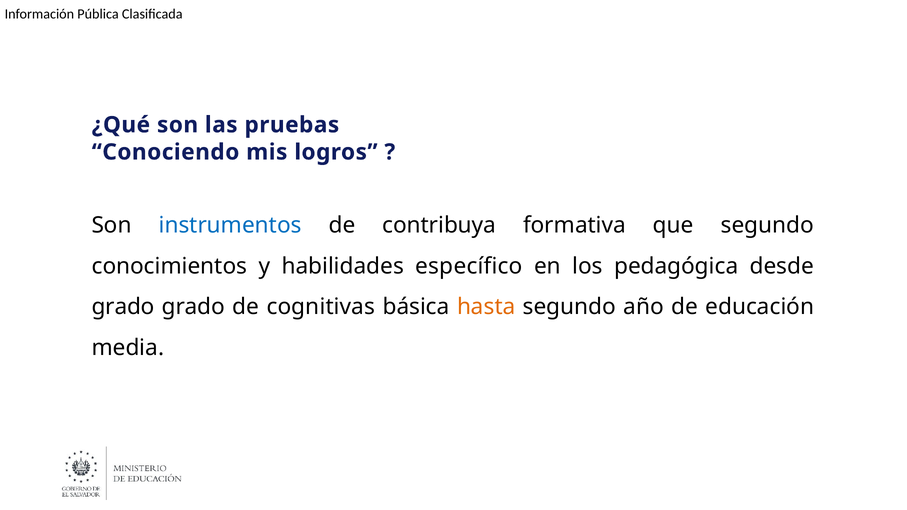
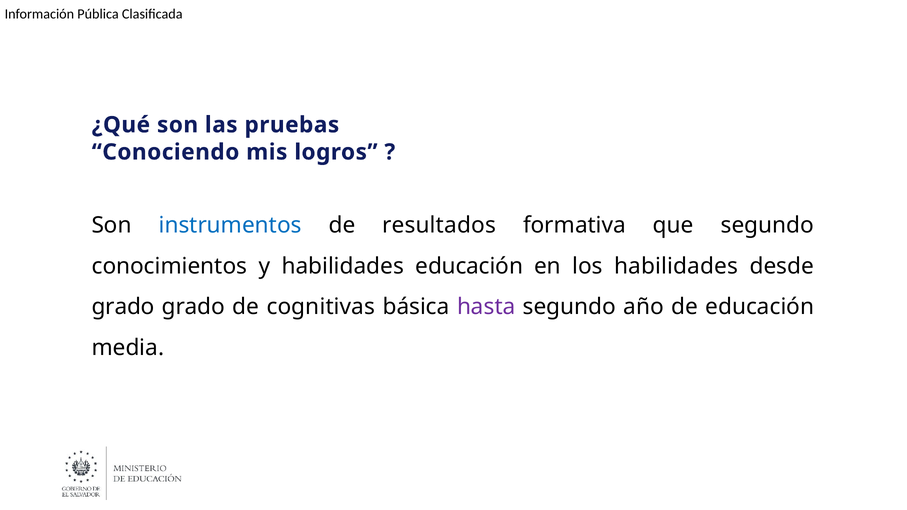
contribuya: contribuya -> resultados
habilidades específico: específico -> educación
los pedagógica: pedagógica -> habilidades
hasta colour: orange -> purple
